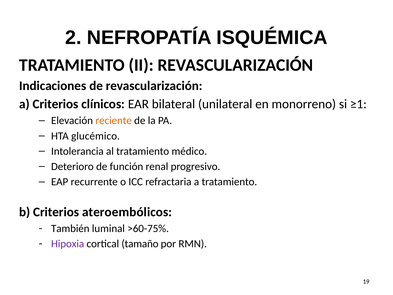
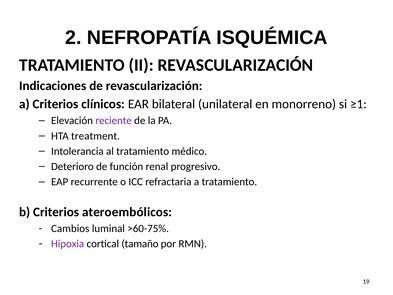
reciente colour: orange -> purple
glucémico: glucémico -> treatment
También: También -> Cambios
